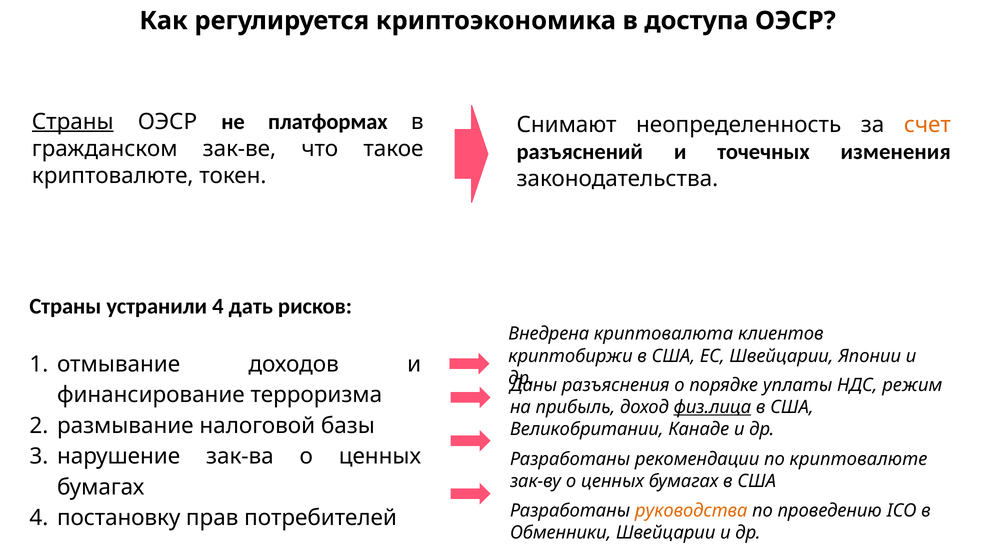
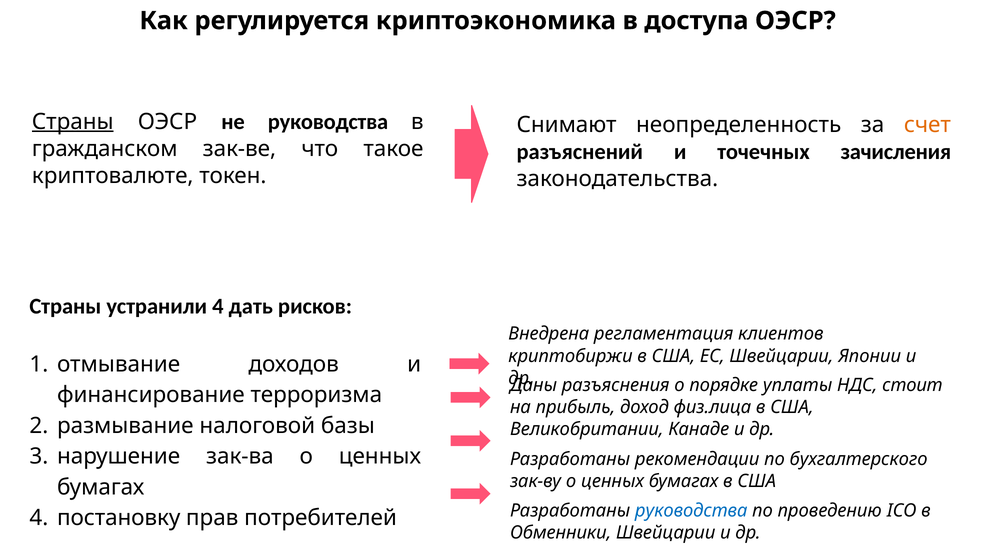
не платформах: платформах -> руководства
изменения: изменения -> зачисления
криптовалюта: криптовалюта -> регламентация
режим: режим -> стоит
физ.лица underline: present -> none
по криптовалюте: криптовалюте -> бухгалтерского
руководства at (691, 511) colour: orange -> blue
